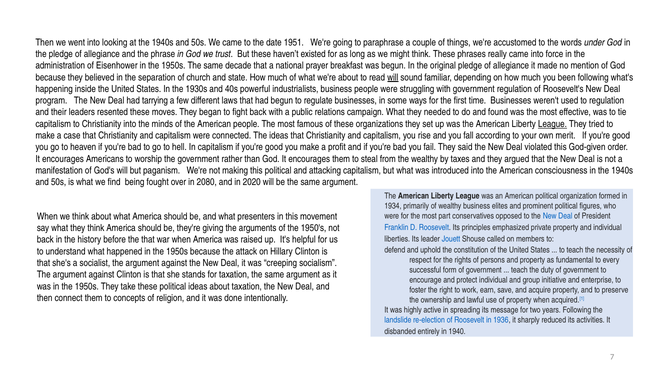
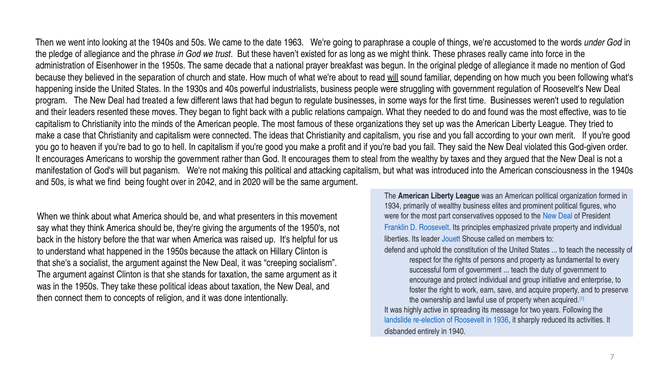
1951: 1951 -> 1963
tarrying: tarrying -> treated
League at (552, 124) underline: present -> none
2080: 2080 -> 2042
